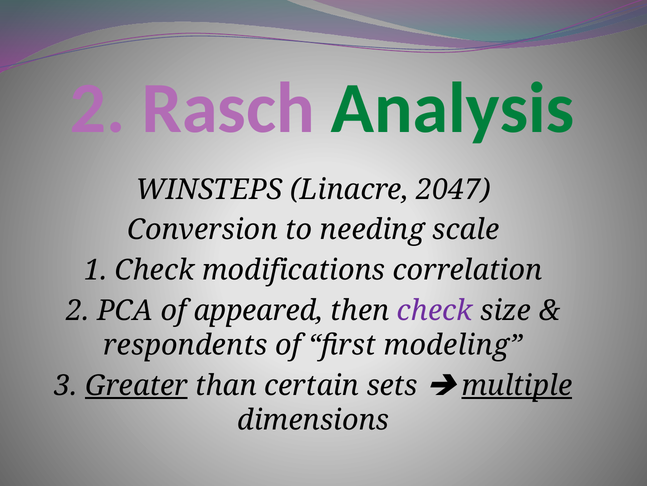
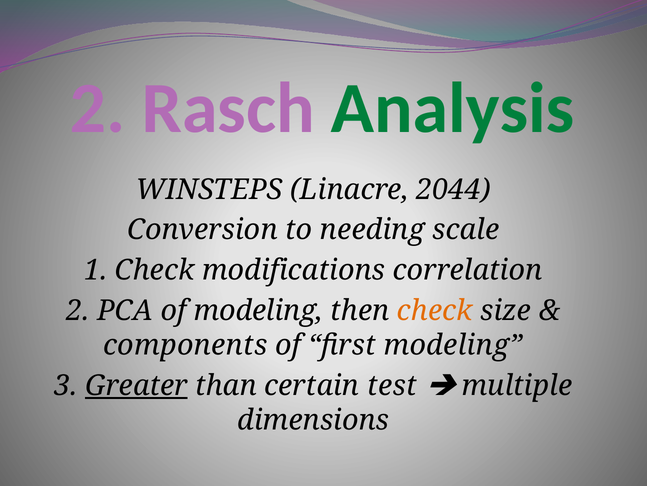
2047: 2047 -> 2044
of appeared: appeared -> modeling
check at (435, 310) colour: purple -> orange
respondents: respondents -> components
sets: sets -> test
multiple underline: present -> none
